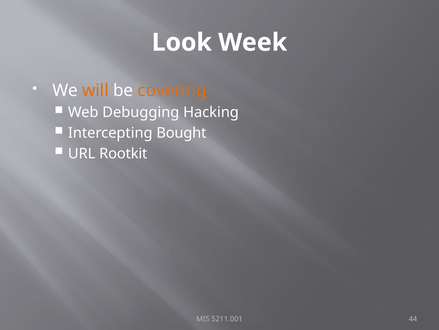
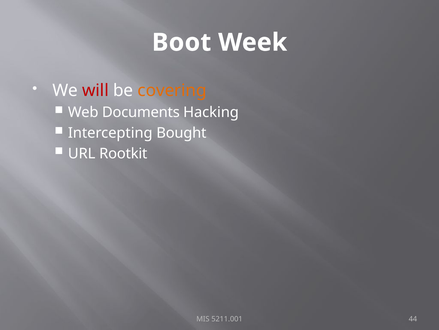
Look: Look -> Boot
will colour: orange -> red
Debugging: Debugging -> Documents
